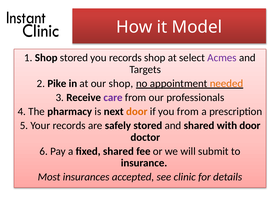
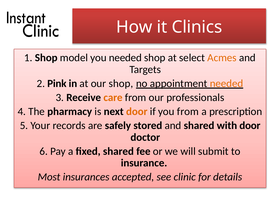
Model: Model -> Clinics
Shop stored: stored -> model
you records: records -> needed
Acmes colour: purple -> orange
Pike: Pike -> Pink
care colour: purple -> orange
